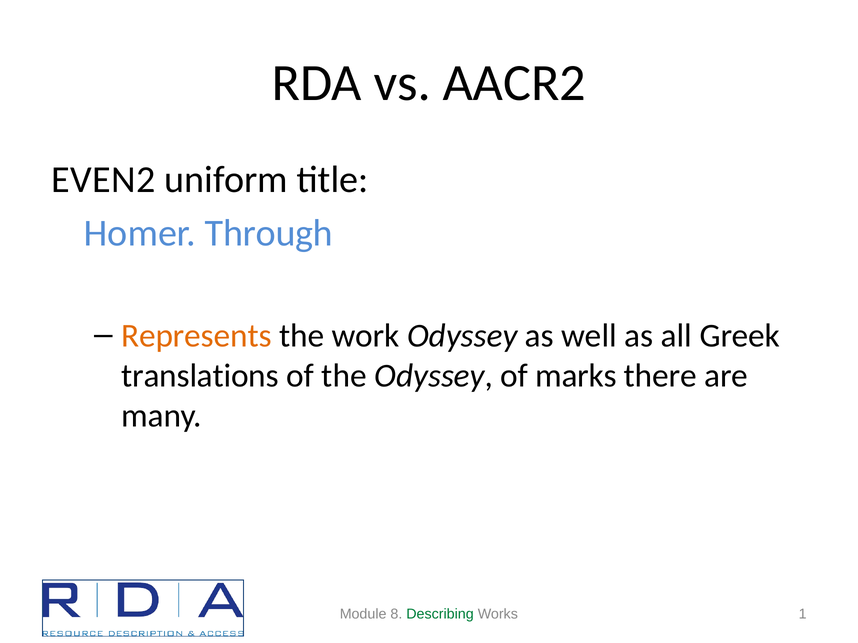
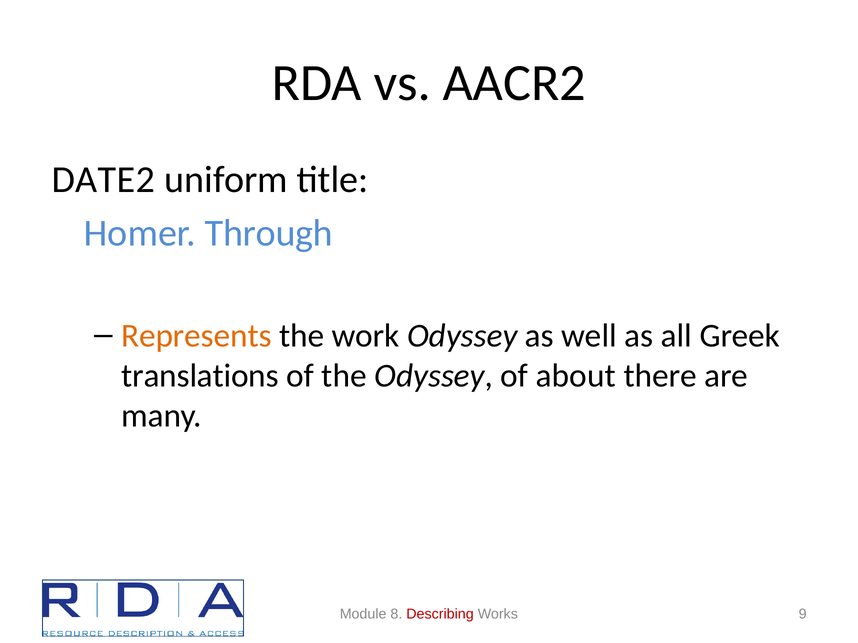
EVEN2: EVEN2 -> DATE2
marks: marks -> about
Describing colour: green -> red
1: 1 -> 9
